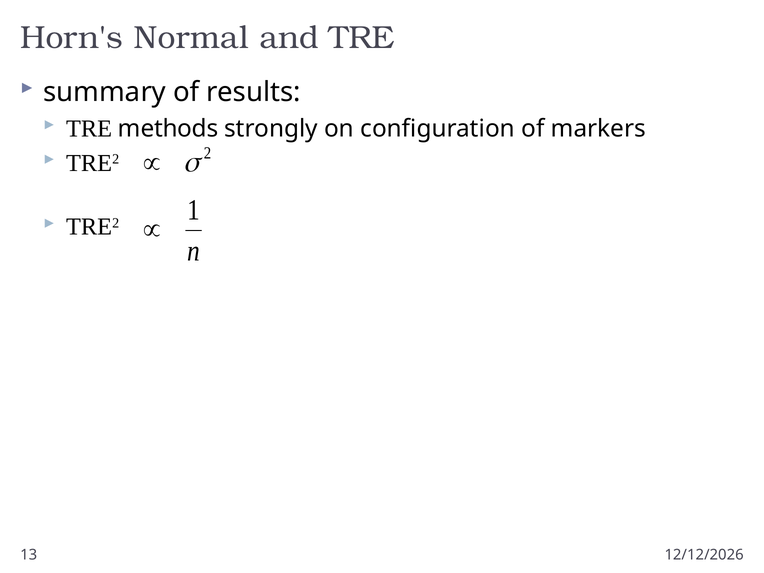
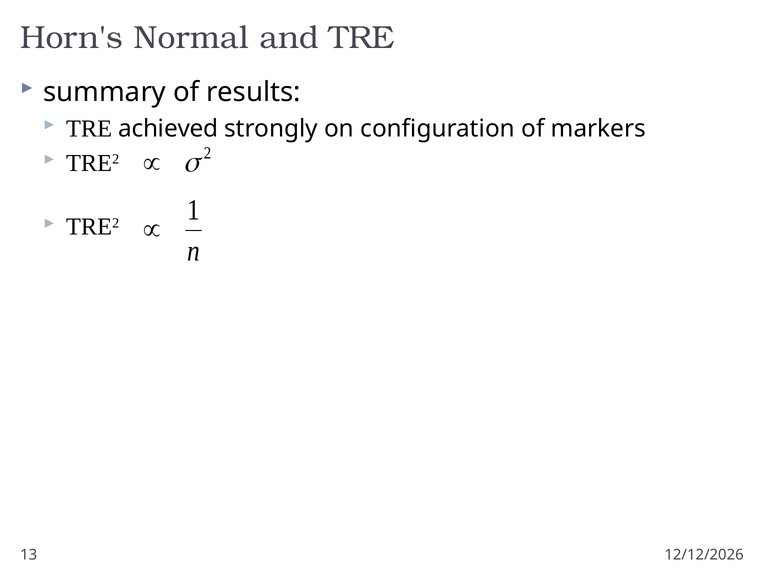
methods: methods -> achieved
